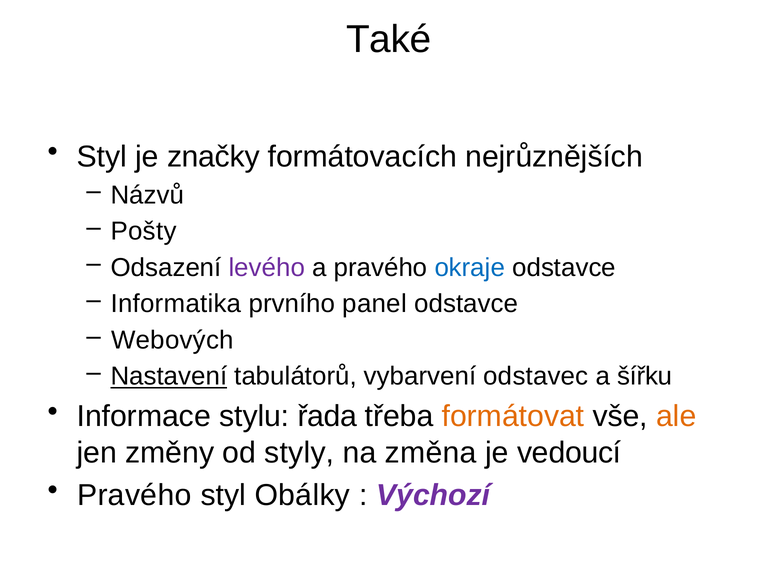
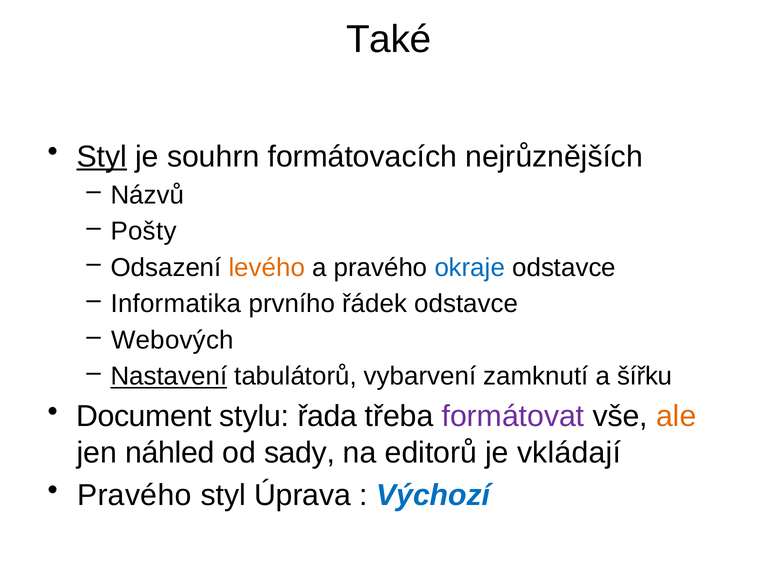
Styl at (102, 156) underline: none -> present
značky: značky -> souhrn
levého colour: purple -> orange
panel: panel -> řádek
odstavec: odstavec -> zamknutí
Informace: Informace -> Document
formátovat colour: orange -> purple
změny: změny -> náhled
styly: styly -> sady
změna: změna -> editorů
vedoucí: vedoucí -> vkládají
Obálky: Obálky -> Úprava
Výchozí colour: purple -> blue
